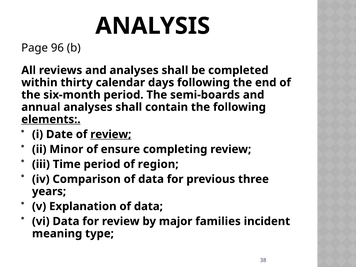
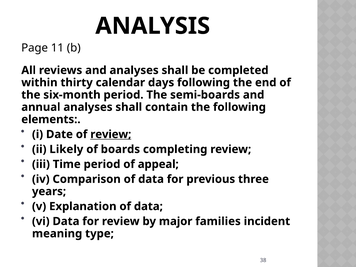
96: 96 -> 11
elements underline: present -> none
Minor: Minor -> Likely
ensure: ensure -> boards
region: region -> appeal
